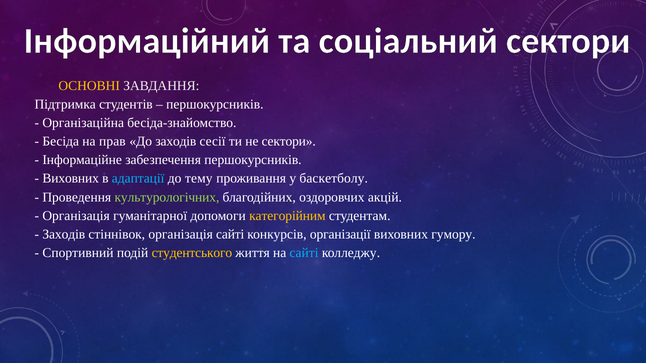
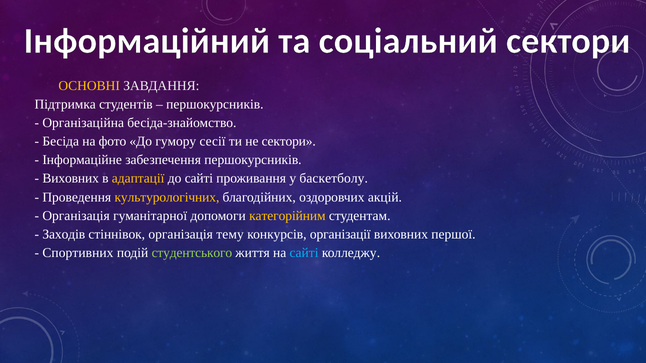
прав: прав -> фото
До заходів: заходів -> гумору
адаптації colour: light blue -> yellow
до тему: тему -> сайті
культурологічних colour: light green -> yellow
організація сайті: сайті -> тему
гумору: гумору -> першої
Спортивний: Спортивний -> Спортивних
студентського colour: yellow -> light green
